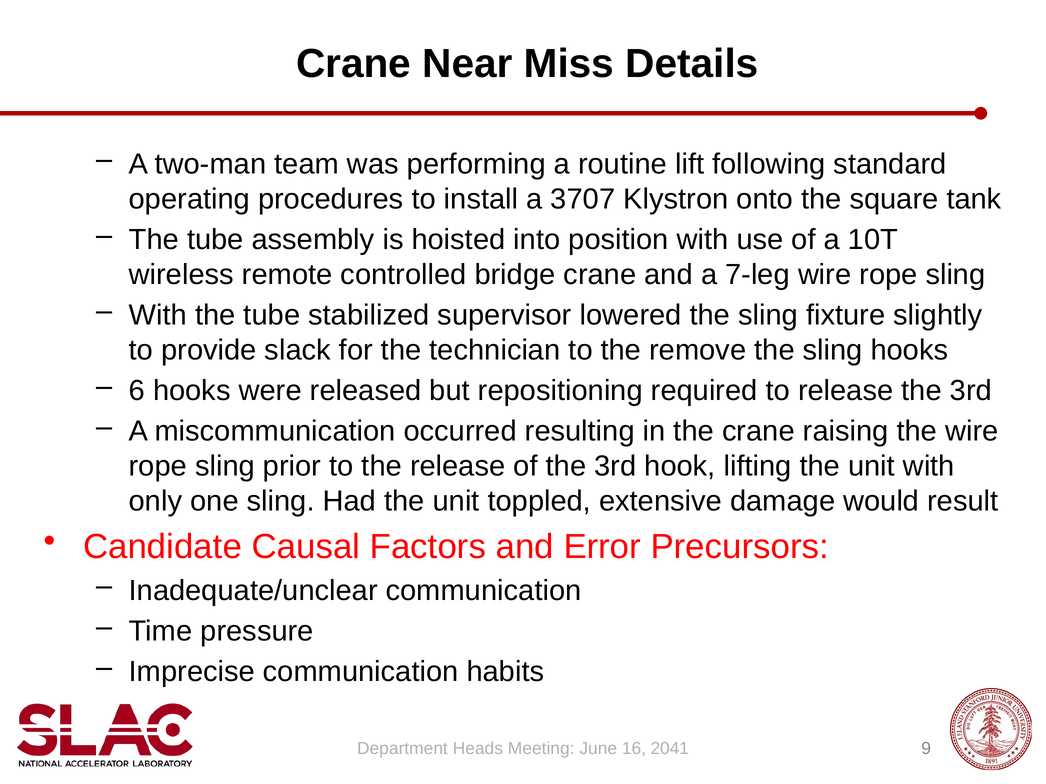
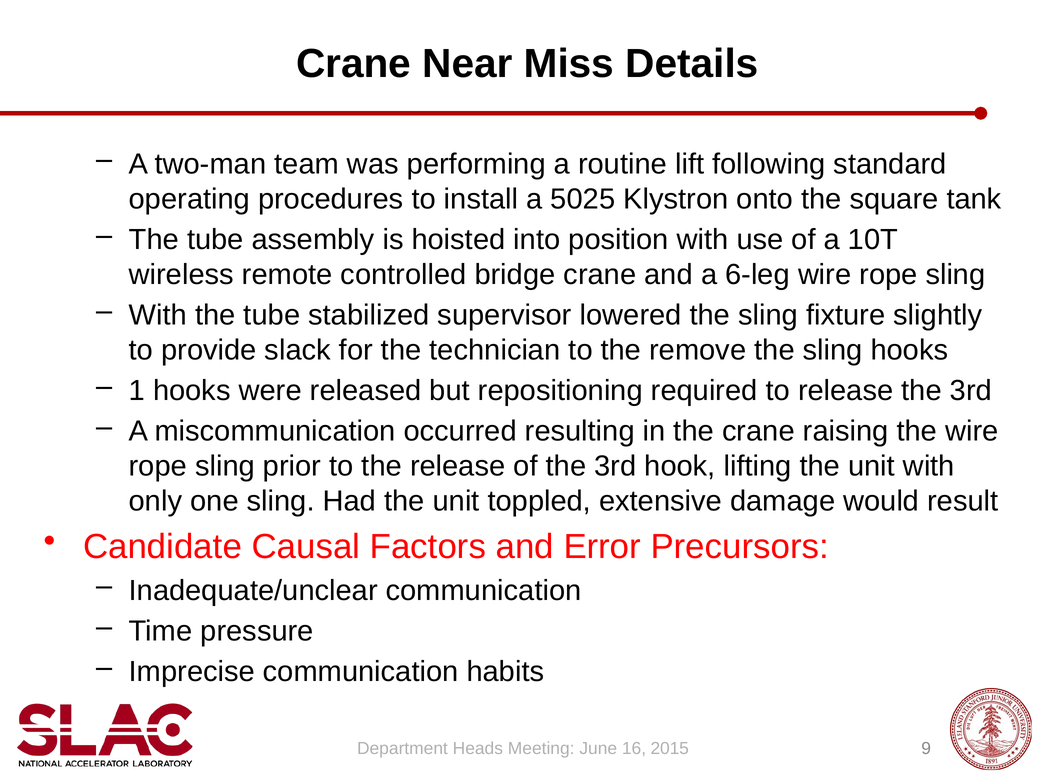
3707: 3707 -> 5025
7-leg: 7-leg -> 6-leg
6: 6 -> 1
2041: 2041 -> 2015
